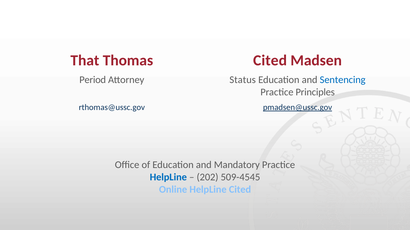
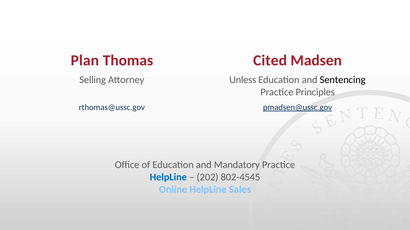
That: That -> Plan
Period: Period -> Selling
Status: Status -> Unless
Sentencing colour: blue -> black
509-4545: 509-4545 -> 802-4545
HelpLine Cited: Cited -> Sales
